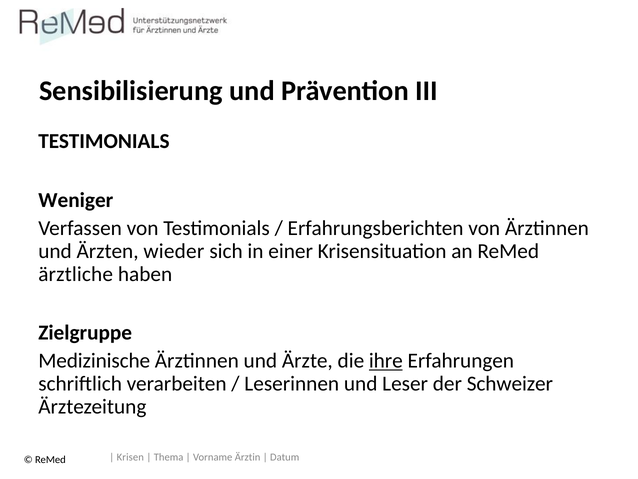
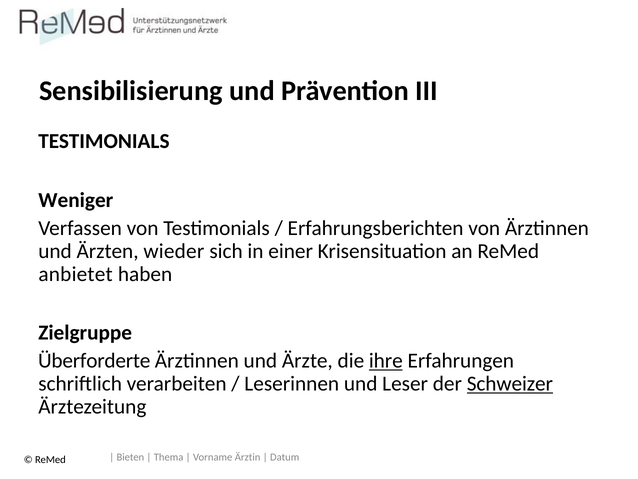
ärztliche: ärztliche -> anbietet
Medizinische: Medizinische -> Überforderte
Schweizer underline: none -> present
Krisen: Krisen -> Bieten
